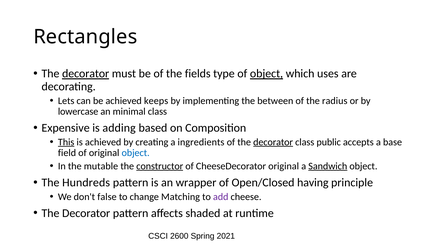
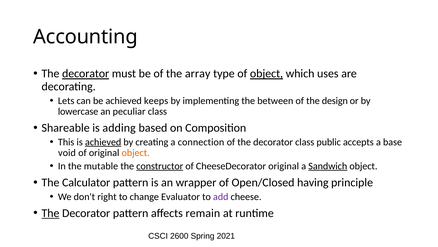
Rectangles: Rectangles -> Accounting
fields: fields -> array
radius: radius -> design
minimal: minimal -> peculiar
Expensive: Expensive -> Shareable
This underline: present -> none
achieved at (103, 142) underline: none -> present
ingredients: ingredients -> connection
decorator at (273, 142) underline: present -> none
field: field -> void
object at (136, 153) colour: blue -> orange
Hundreds: Hundreds -> Calculator
false: false -> right
Matching: Matching -> Evaluator
The at (50, 213) underline: none -> present
shaded: shaded -> remain
